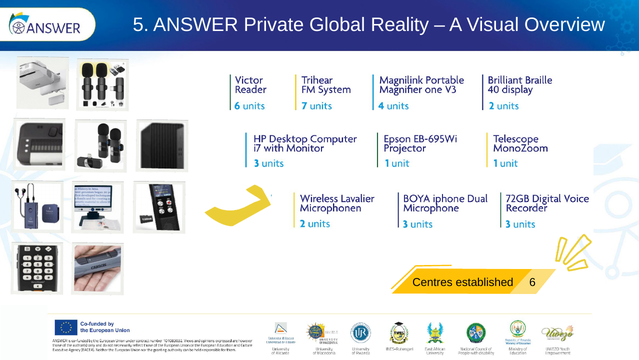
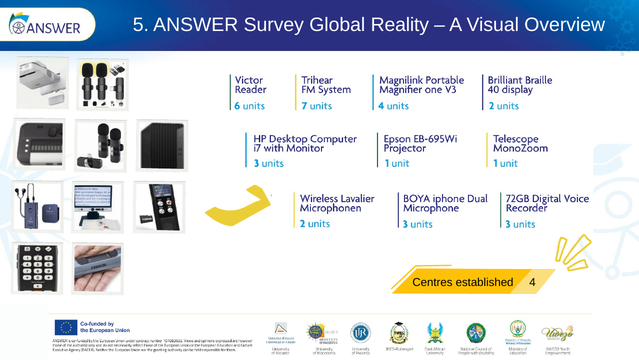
Private: Private -> Survey
6: 6 -> 4
